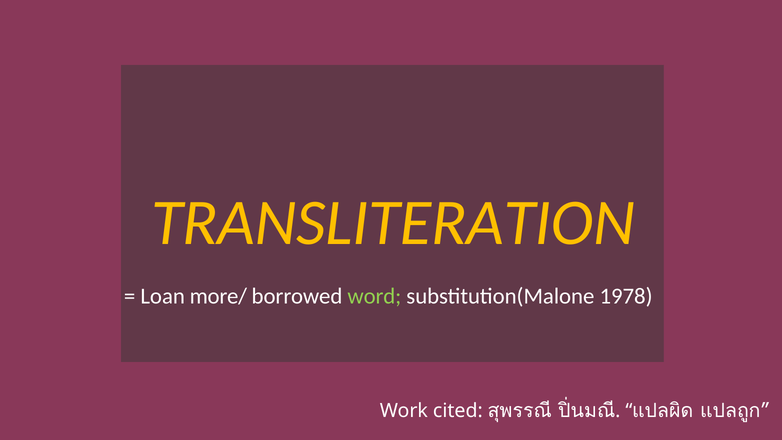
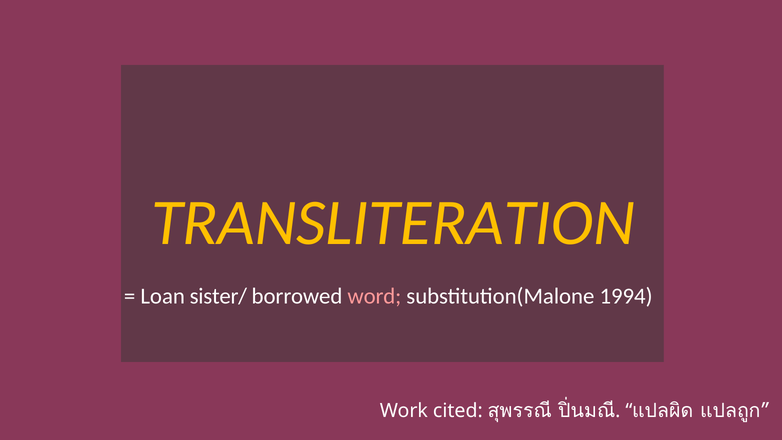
more/: more/ -> sister/
word colour: light green -> pink
1978: 1978 -> 1994
